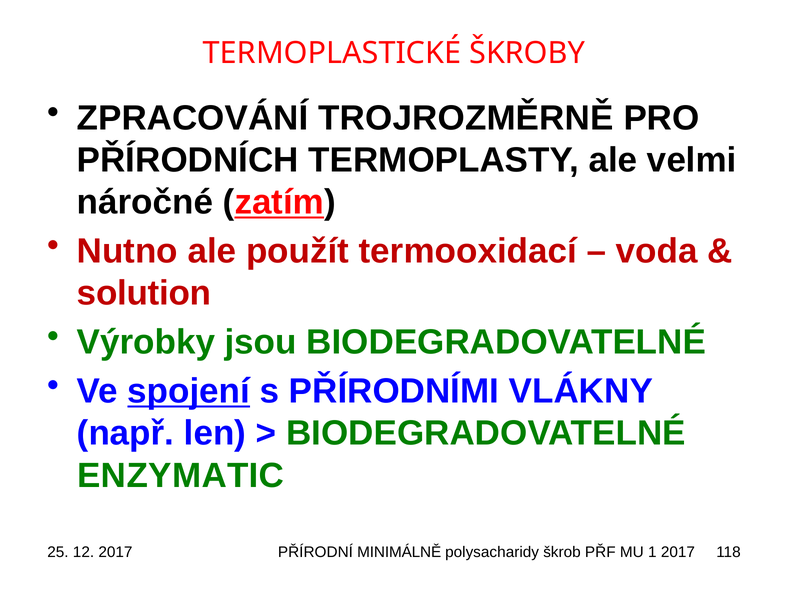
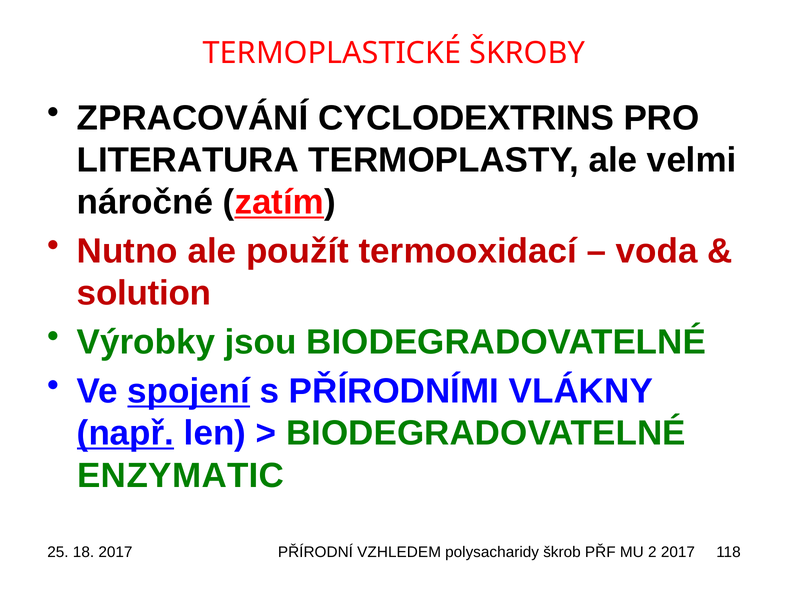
TROJROZMĚRNĚ: TROJROZMĚRNĚ -> CYCLODEXTRINS
PŘÍRODNÍCH: PŘÍRODNÍCH -> LITERATURA
např underline: none -> present
12: 12 -> 18
MINIMÁLNĚ: MINIMÁLNĚ -> VZHLEDEM
1: 1 -> 2
